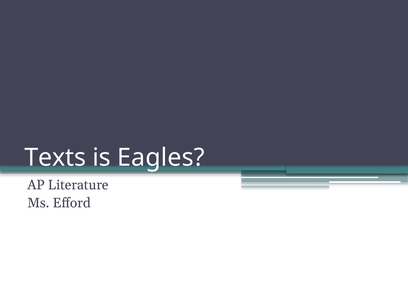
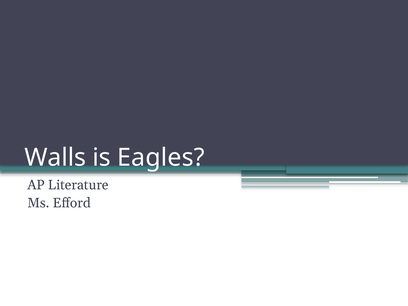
Texts: Texts -> Walls
